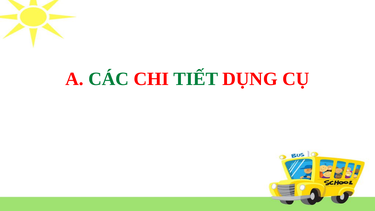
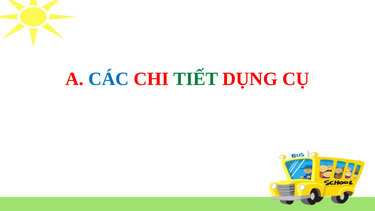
CÁC colour: green -> blue
